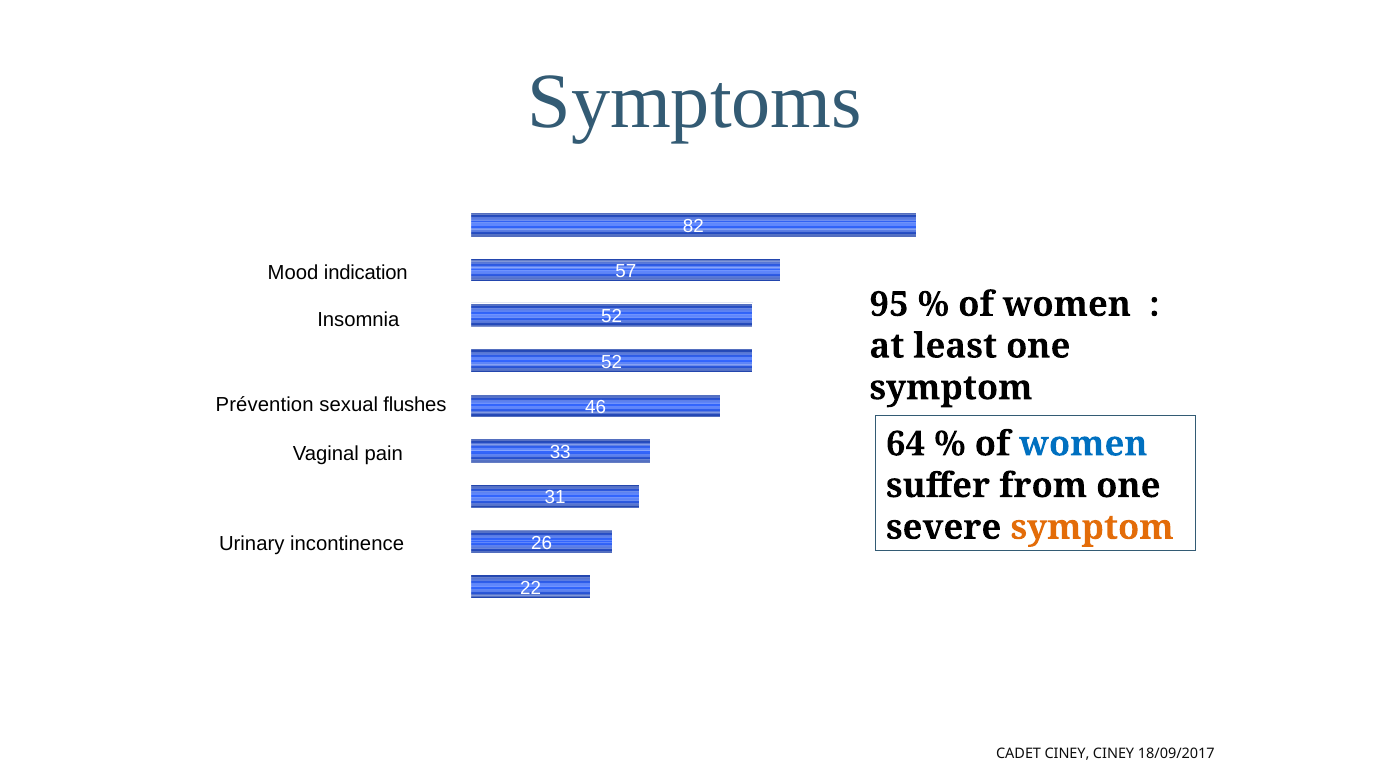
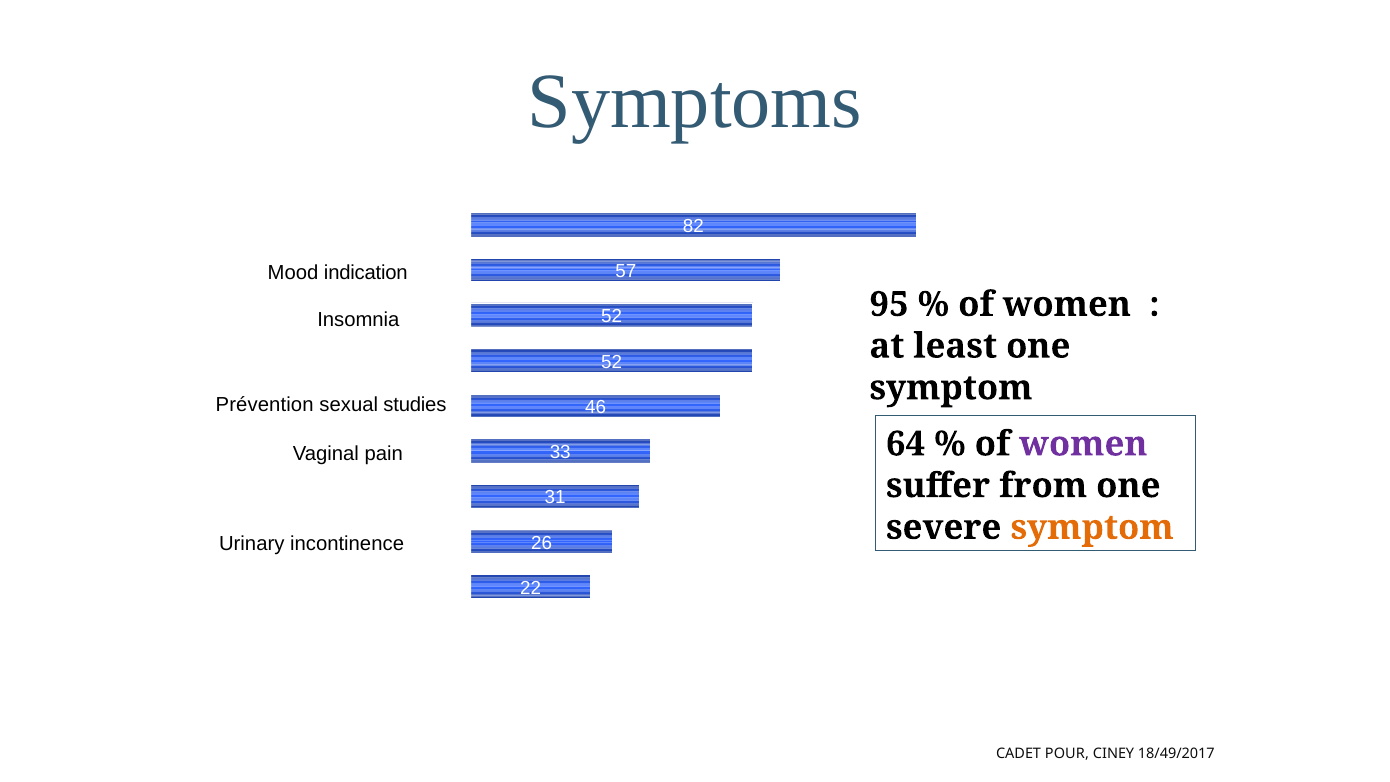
sexual flushes: flushes -> studies
women at (1083, 444) colour: blue -> purple
CADET CINEY: CINEY -> POUR
18/09/2017: 18/09/2017 -> 18/49/2017
